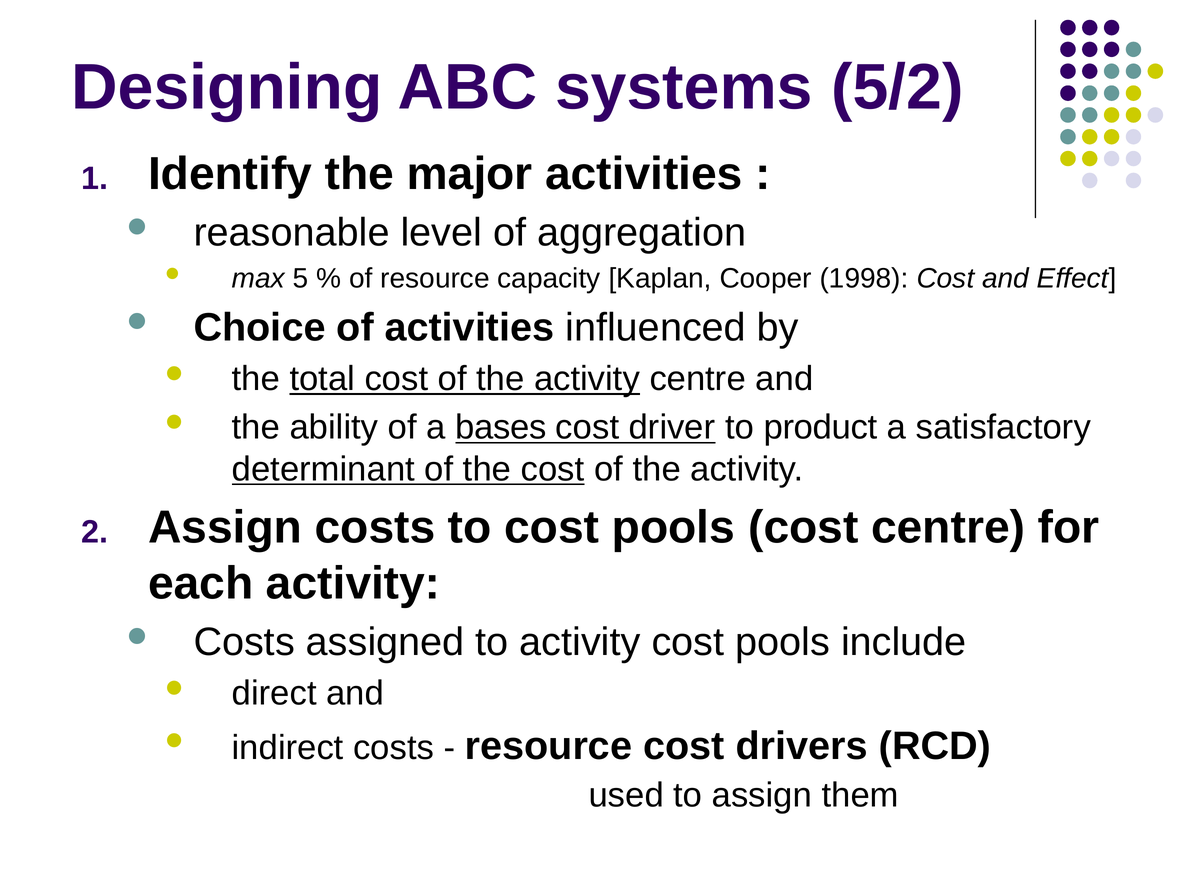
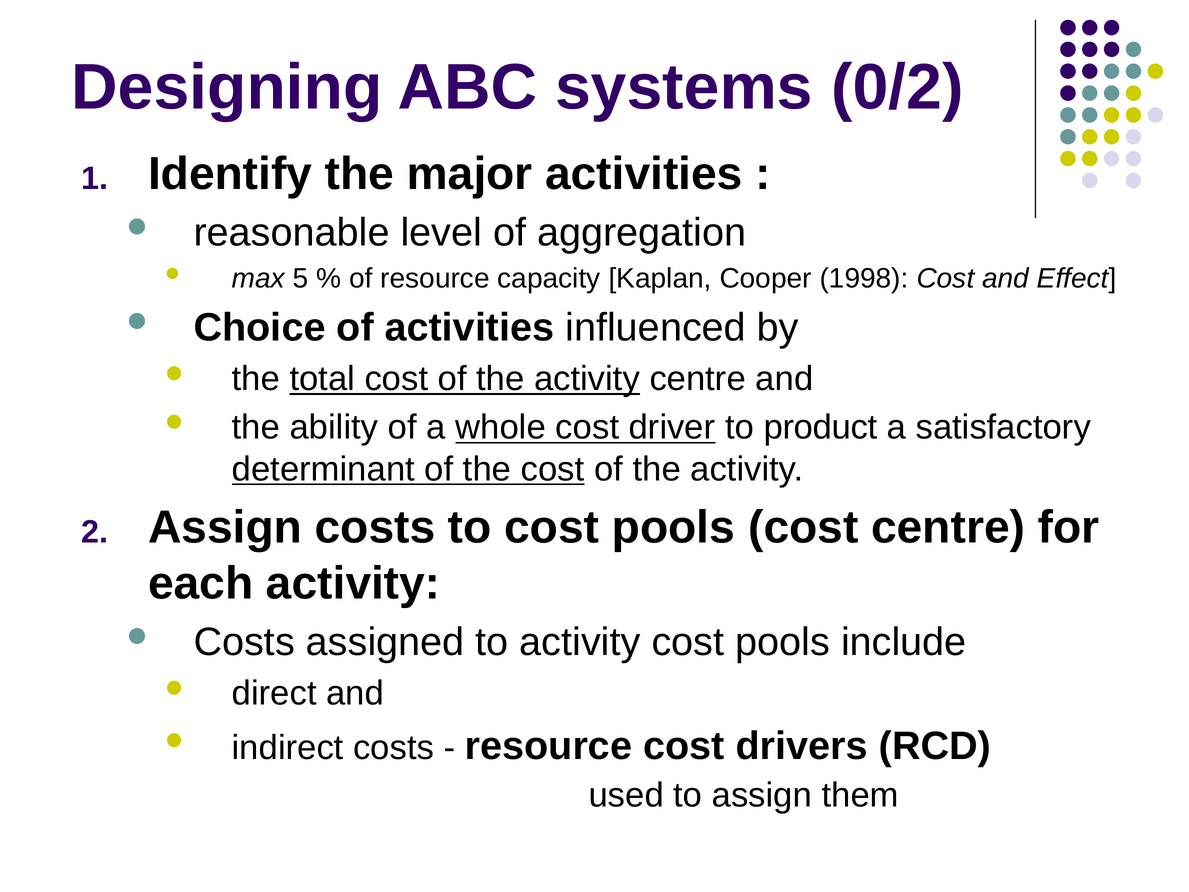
5/2: 5/2 -> 0/2
bases: bases -> whole
